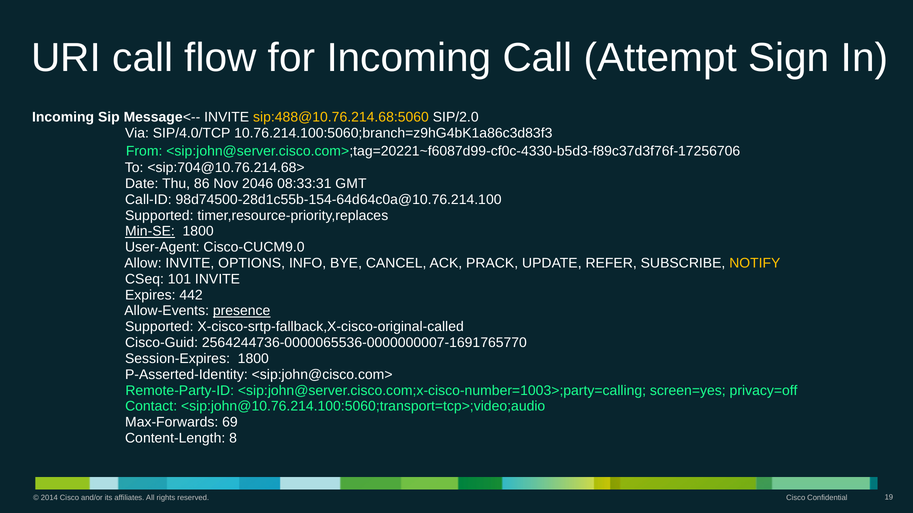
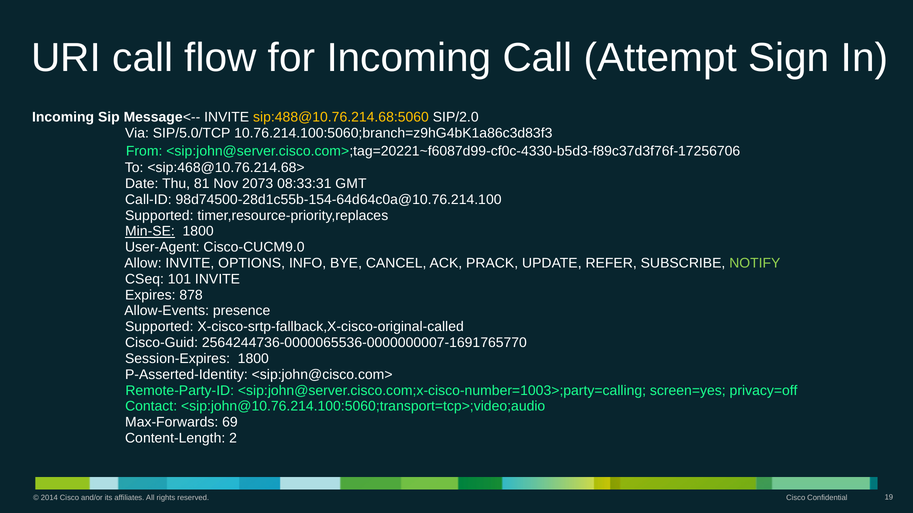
SIP/4.0/TCP: SIP/4.0/TCP -> SIP/5.0/TCP
<sip:704@10.76.214.68>: <sip:704@10.76.214.68> -> <sip:468@10.76.214.68>
86: 86 -> 81
2046: 2046 -> 2073
NOTIFY colour: yellow -> light green
442: 442 -> 878
presence underline: present -> none
8: 8 -> 2
